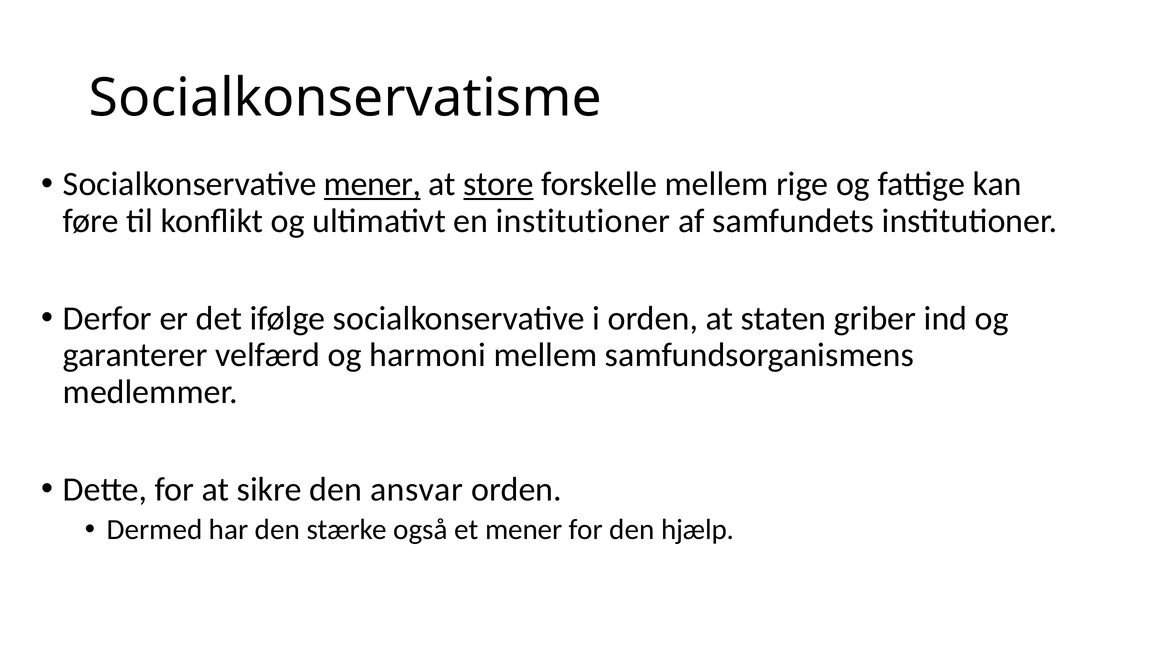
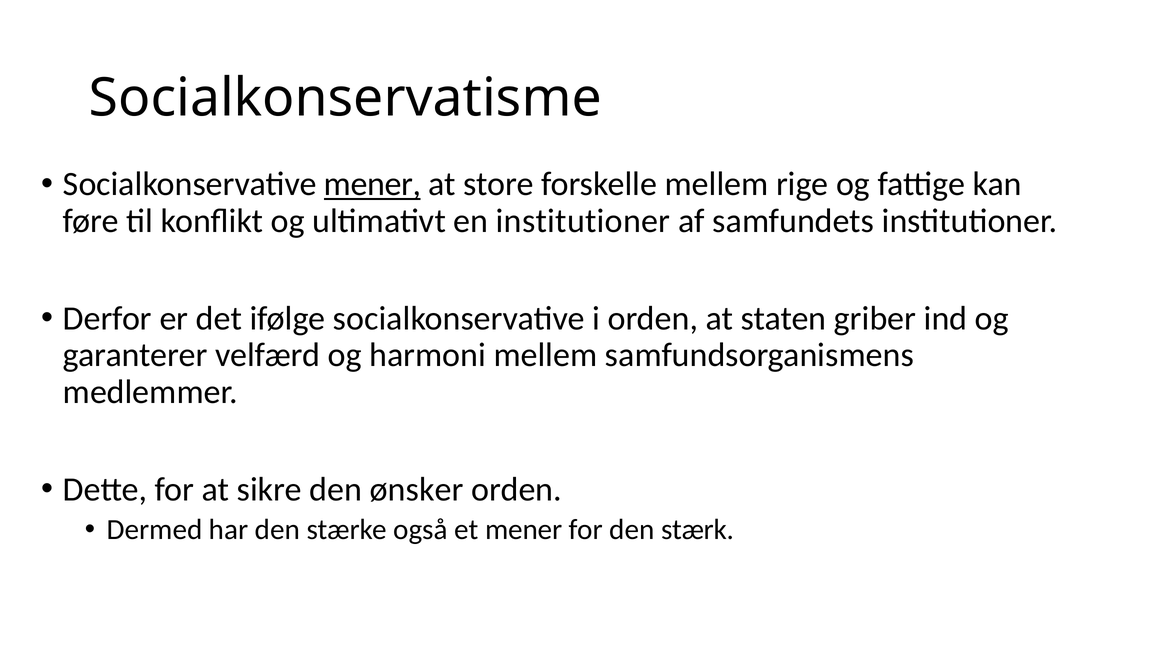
store underline: present -> none
ansvar: ansvar -> ønsker
hjælp: hjælp -> stærk
